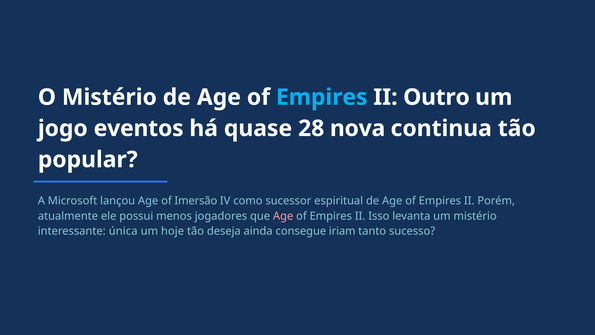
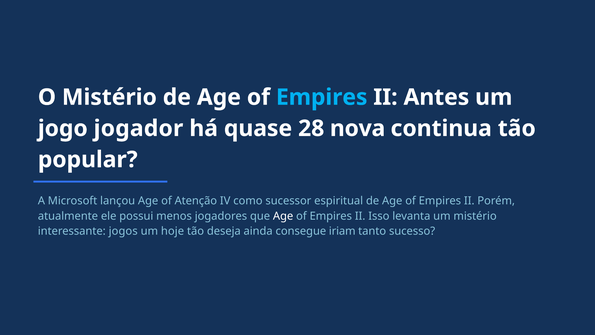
Outro: Outro -> Antes
eventos: eventos -> jogador
Imersão: Imersão -> Atenção
Age at (283, 216) colour: pink -> white
única: única -> jogos
